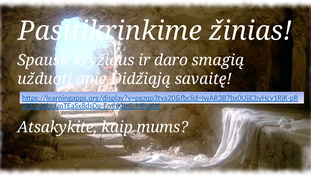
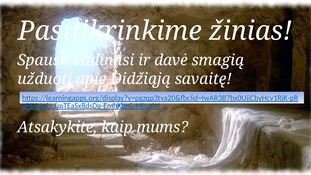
kryžiaus: kryžiaus -> vadinasi
daro: daro -> davė
